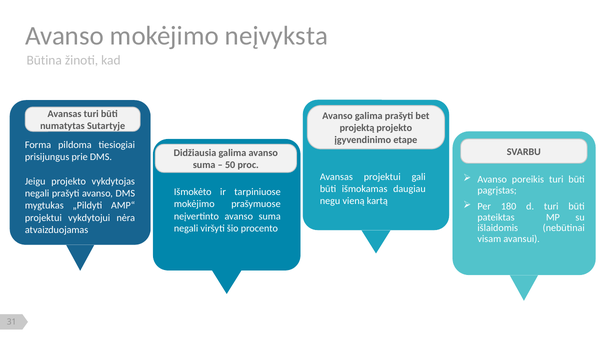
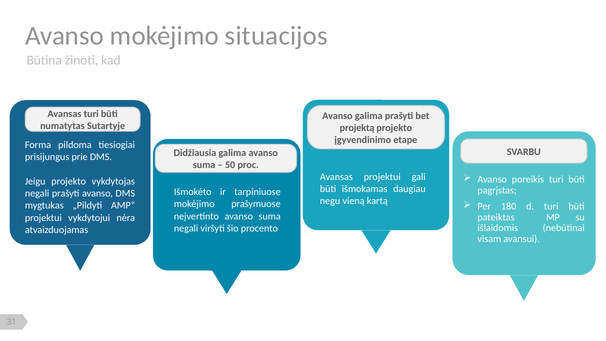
neįvyksta: neįvyksta -> situacijos
